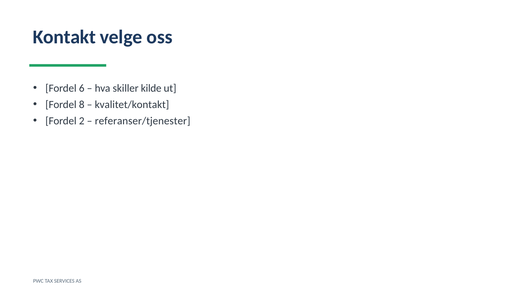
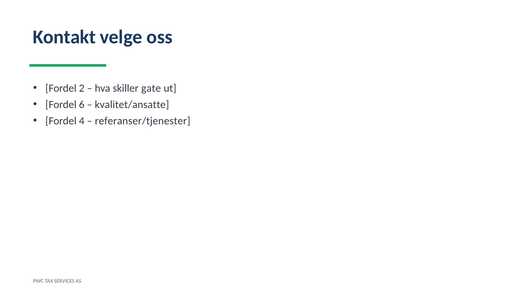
6: 6 -> 2
kilde: kilde -> gate
8: 8 -> 6
kvalitet/kontakt: kvalitet/kontakt -> kvalitet/ansatte
2: 2 -> 4
